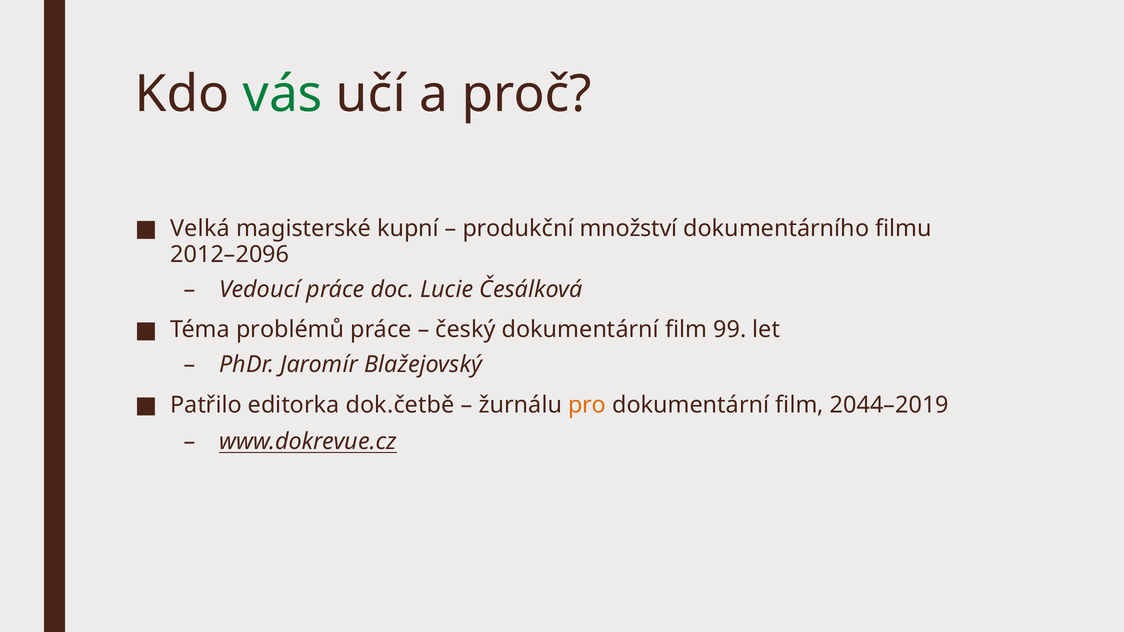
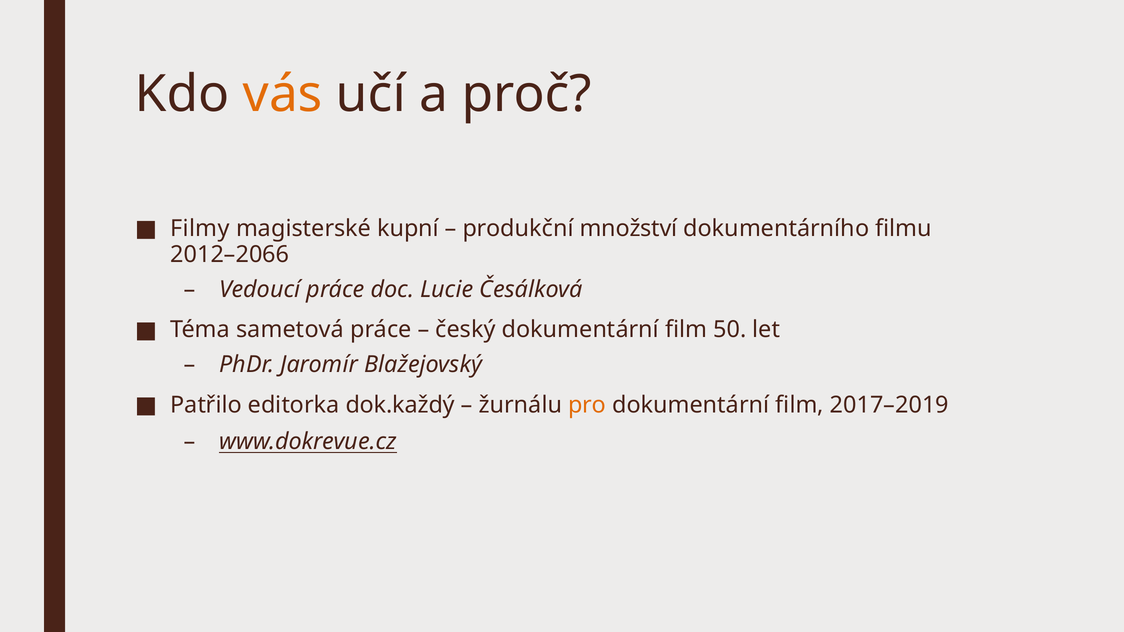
vás colour: green -> orange
Velká: Velká -> Filmy
2012–2096: 2012–2096 -> 2012–2066
problémů: problémů -> sametová
99: 99 -> 50
dok.četbě: dok.četbě -> dok.každý
2044–2019: 2044–2019 -> 2017–2019
